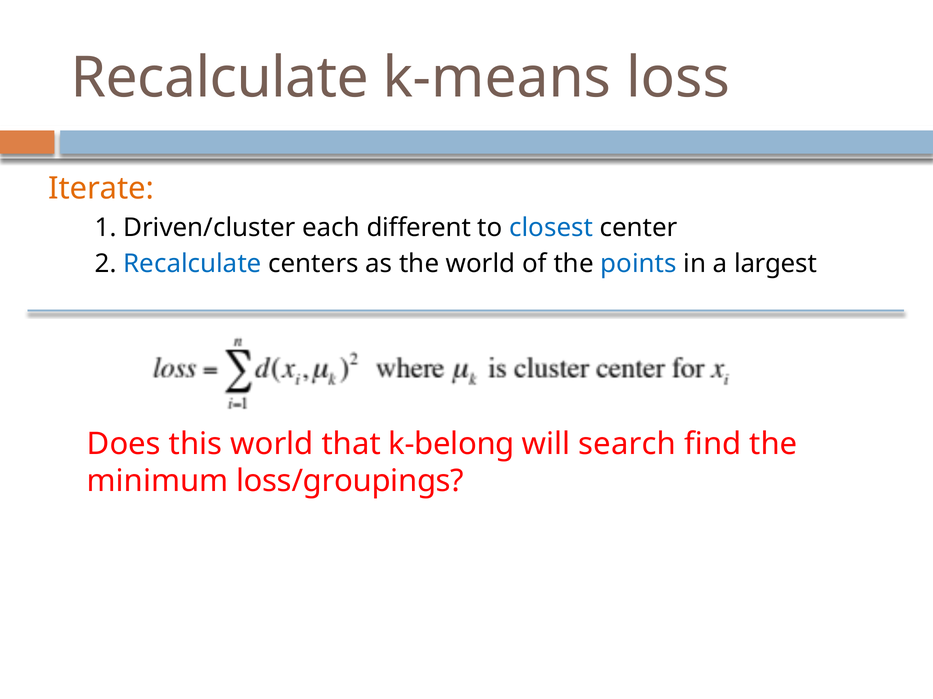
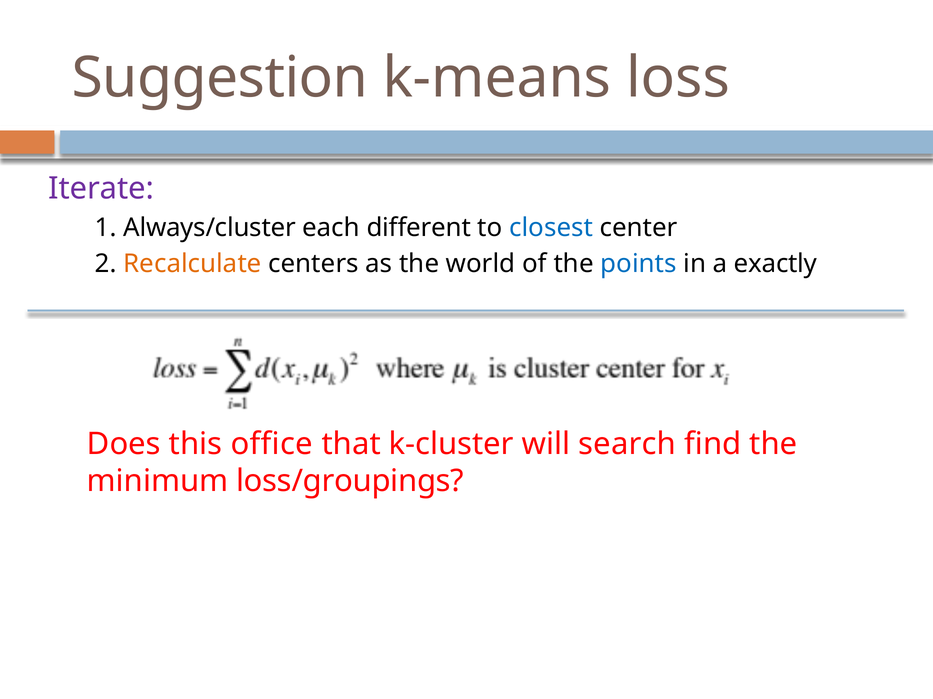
Recalculate at (220, 78): Recalculate -> Suggestion
Iterate colour: orange -> purple
Driven/cluster: Driven/cluster -> Always/cluster
Recalculate at (192, 264) colour: blue -> orange
largest: largest -> exactly
this world: world -> office
k-belong: k-belong -> k-cluster
